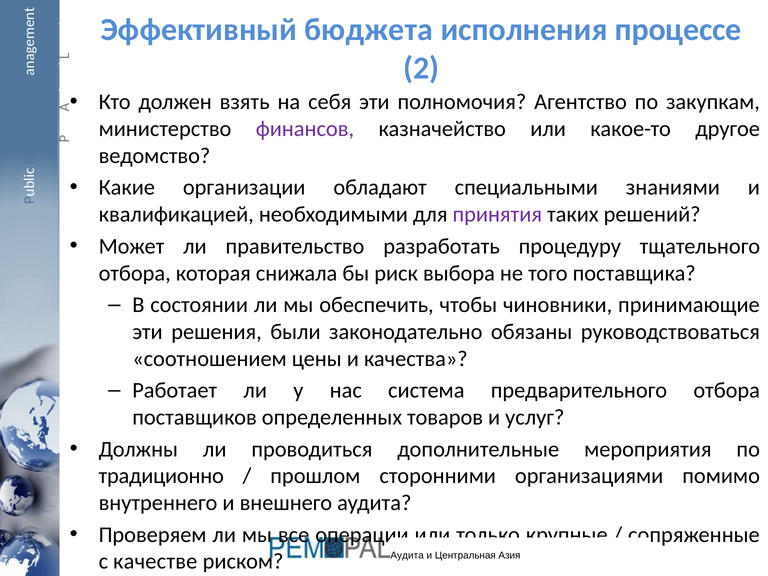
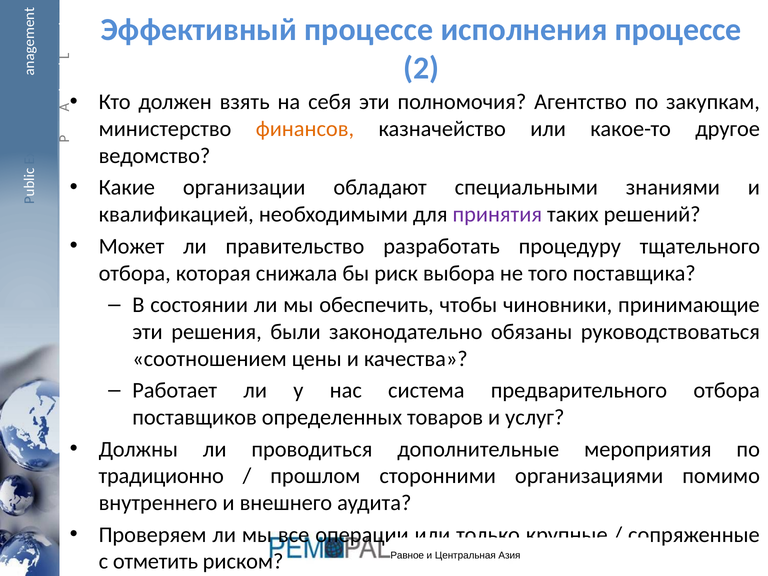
Эффективный бюджета: бюджета -> процессе
финансов colour: purple -> orange
Аудита at (407, 556): Аудита -> Равное
качестве: качестве -> отметить
